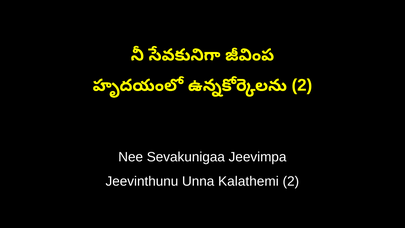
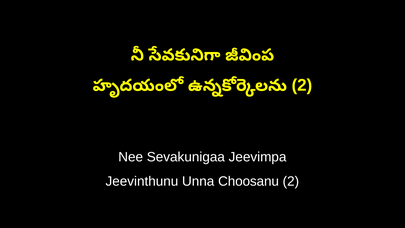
Kalathemi: Kalathemi -> Choosanu
